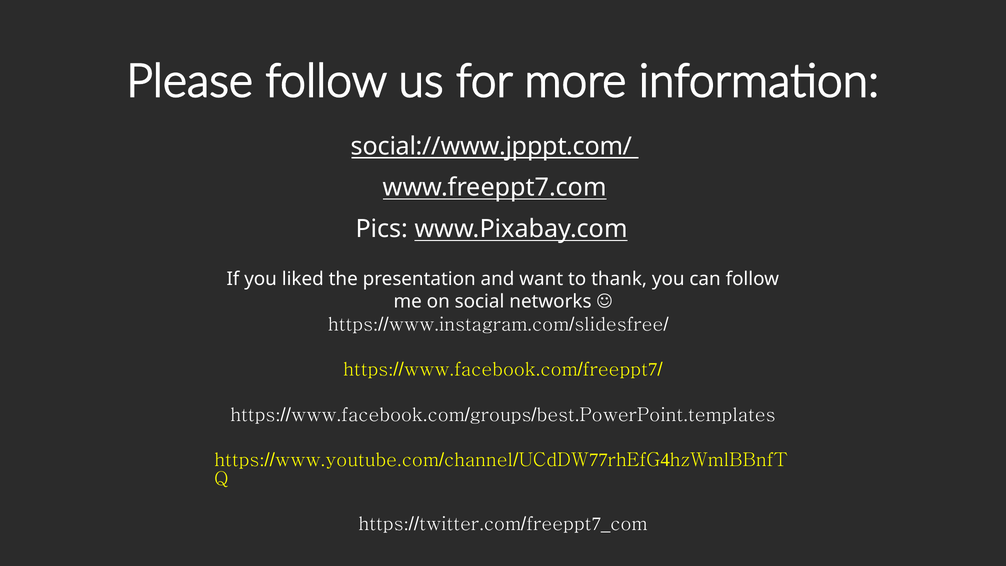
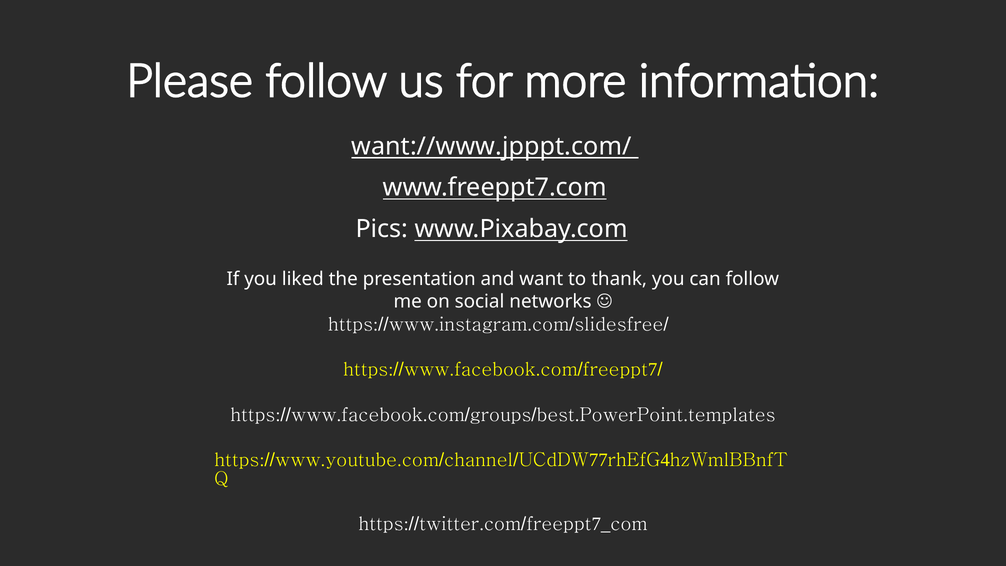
social://www.jpppt.com/: social://www.jpppt.com/ -> want://www.jpppt.com/
